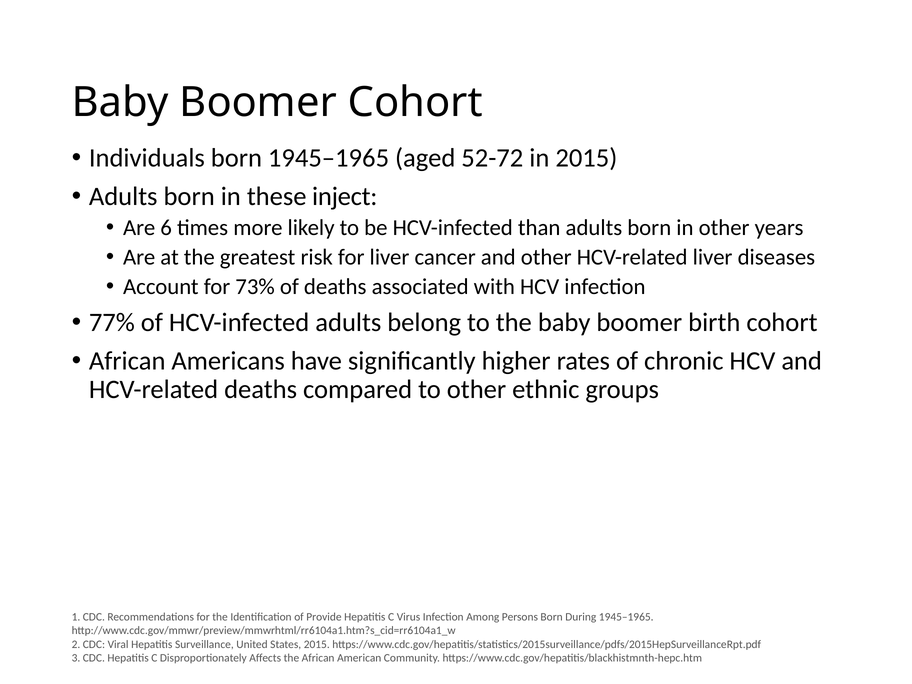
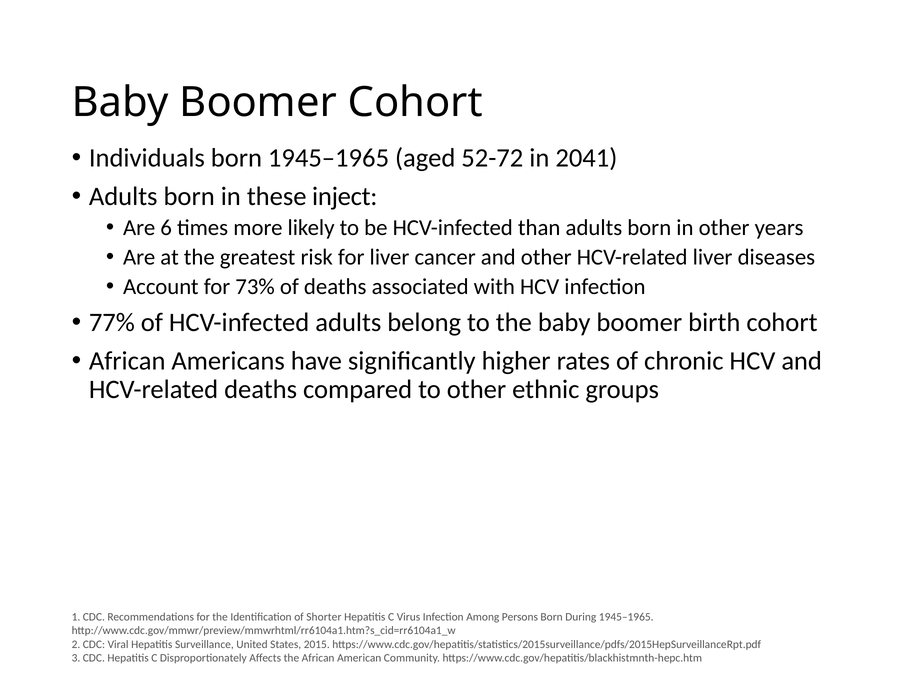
in 2015: 2015 -> 2041
Provide: Provide -> Shorter
